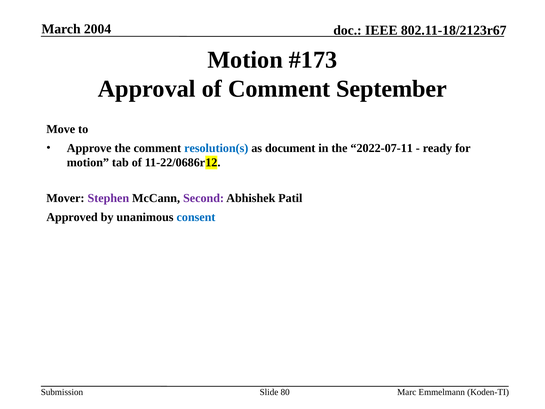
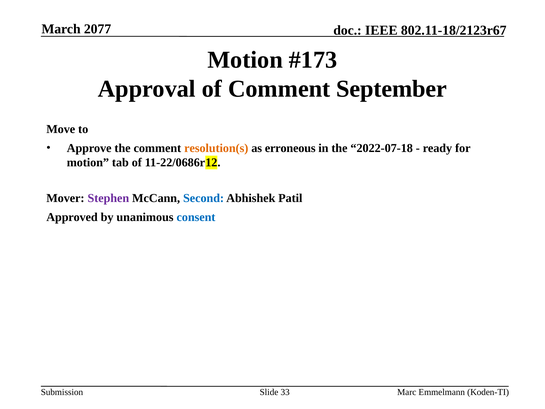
2004: 2004 -> 2077
resolution(s colour: blue -> orange
document: document -> erroneous
2022-07-11: 2022-07-11 -> 2022-07-18
Second colour: purple -> blue
80: 80 -> 33
